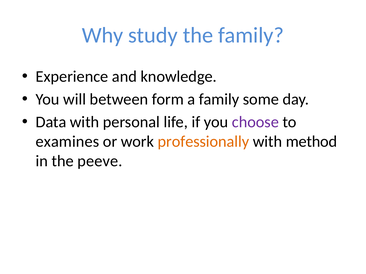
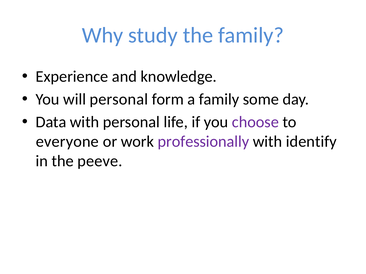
will between: between -> personal
examines: examines -> everyone
professionally colour: orange -> purple
method: method -> identify
